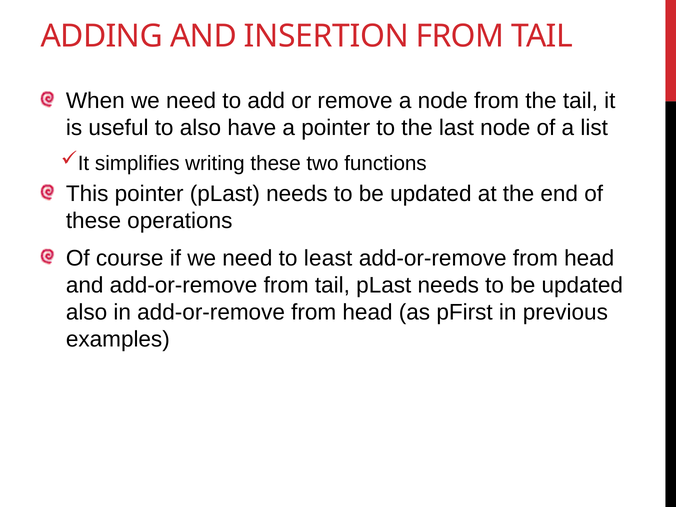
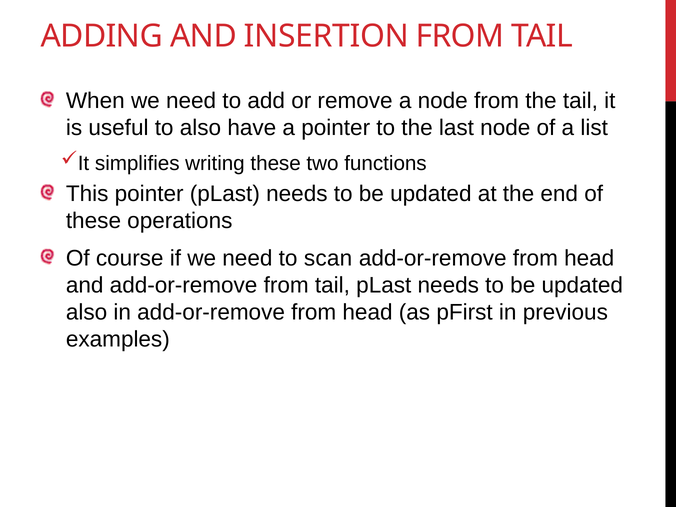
least: least -> scan
